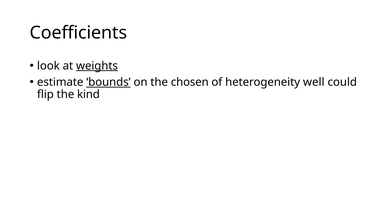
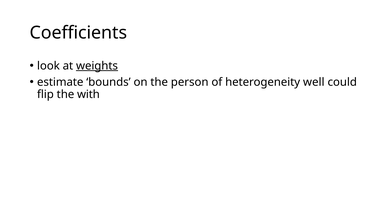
bounds underline: present -> none
chosen: chosen -> person
kind: kind -> with
